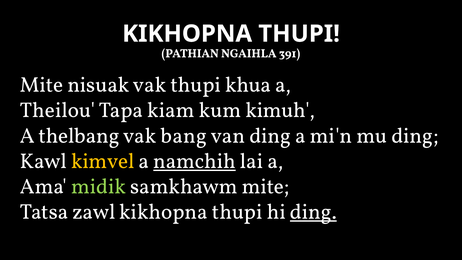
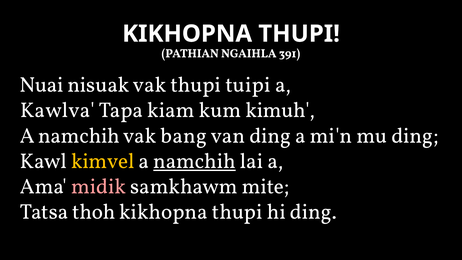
Mite at (42, 85): Mite -> Nuai
khua: khua -> tuipi
Theilou: Theilou -> Kawlva
thelbang at (79, 136): thelbang -> namchih
midik colour: light green -> pink
zawl: zawl -> thoh
ding at (313, 212) underline: present -> none
